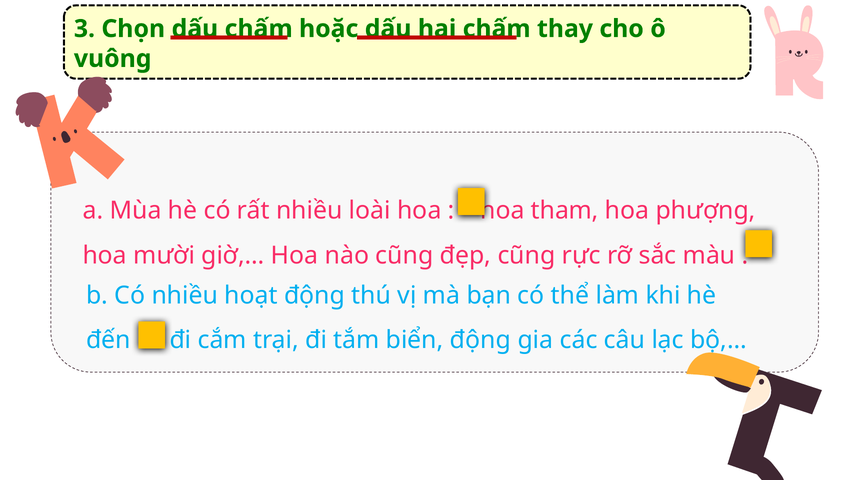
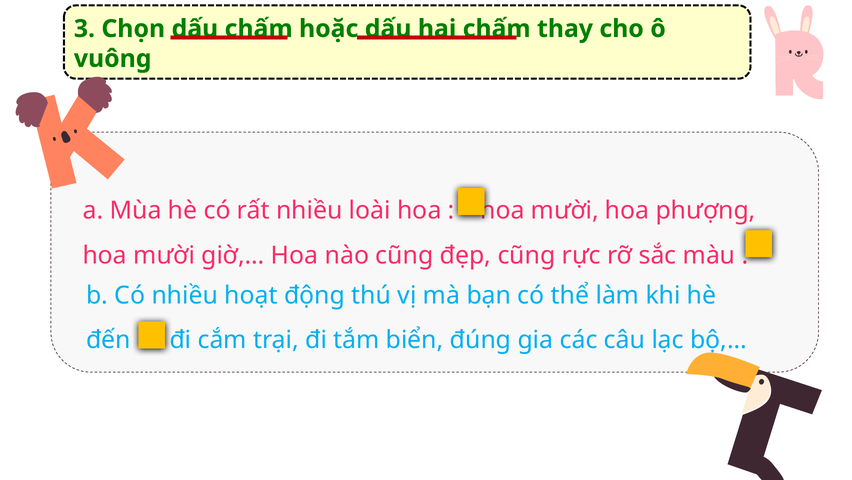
tham at (565, 210): tham -> mười
biển động: động -> đúng
